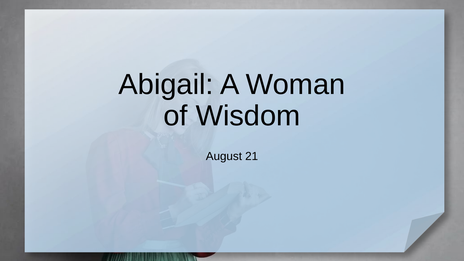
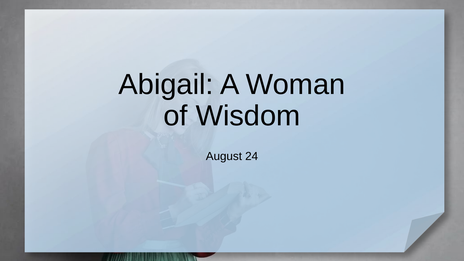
21: 21 -> 24
